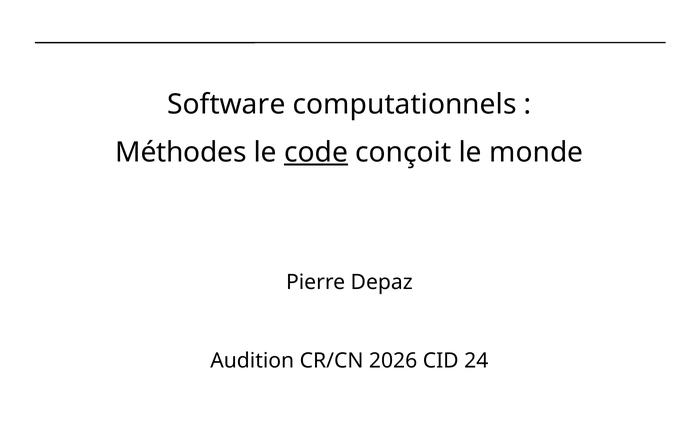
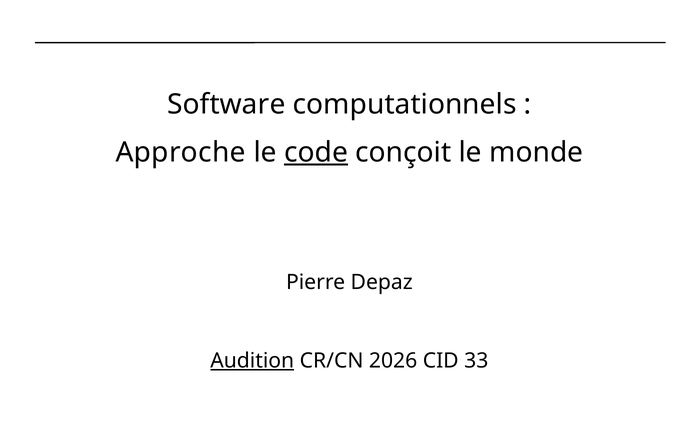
Méthodes: Méthodes -> Approche
Audition underline: none -> present
24: 24 -> 33
